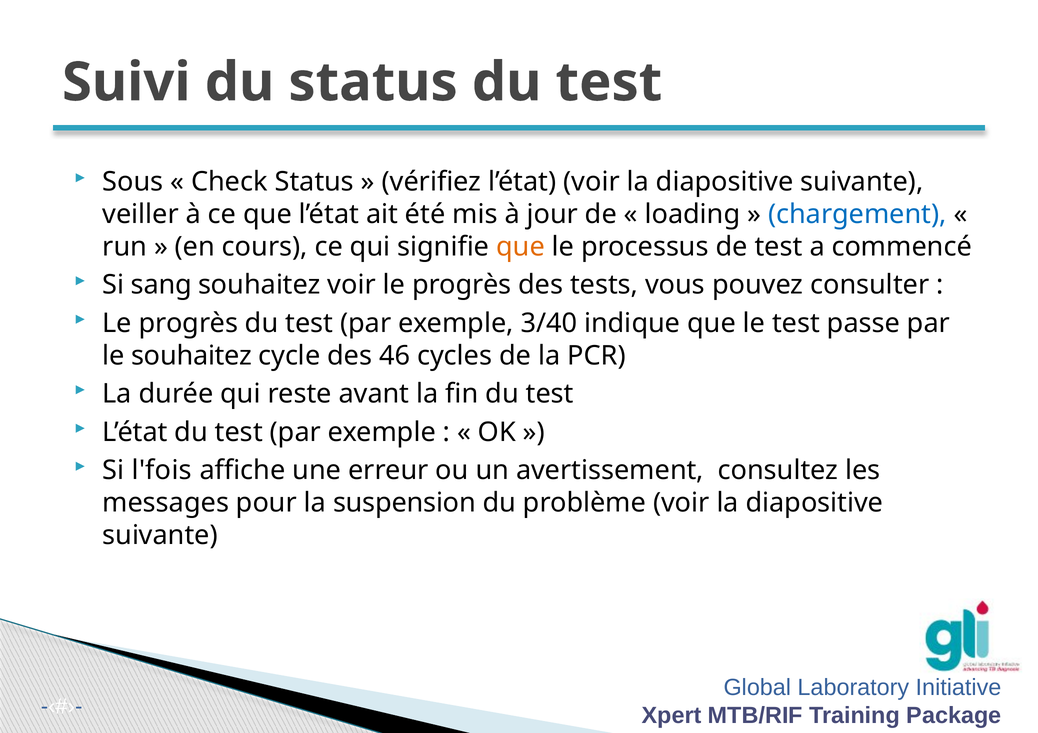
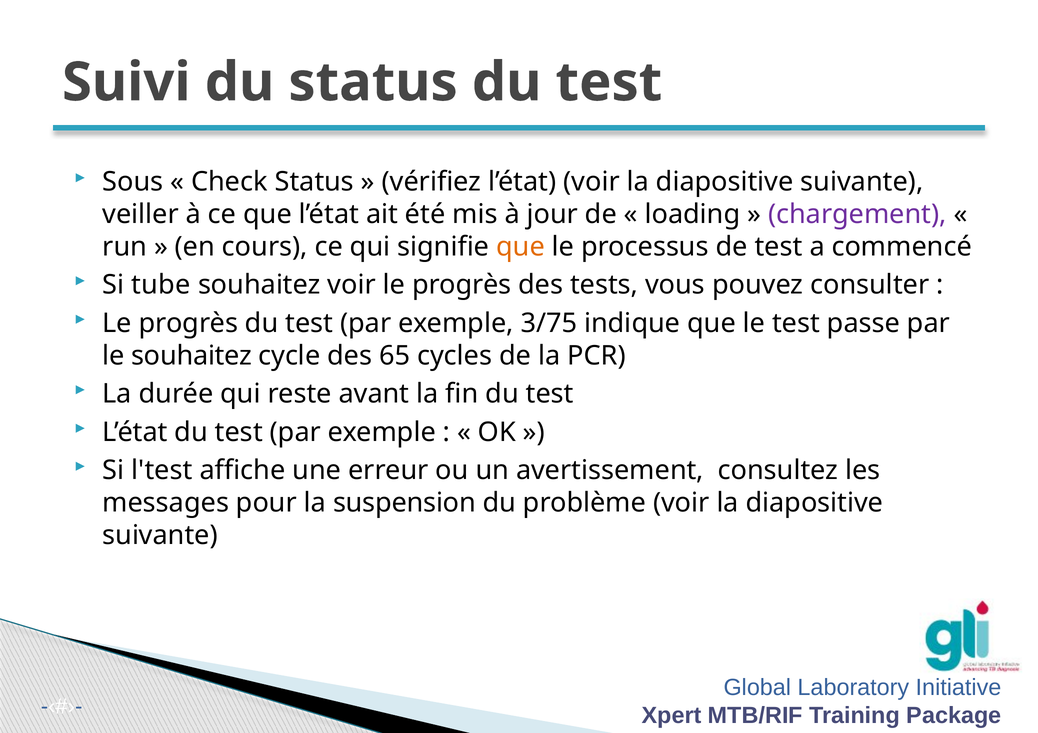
chargement colour: blue -> purple
sang: sang -> tube
3/40: 3/40 -> 3/75
46: 46 -> 65
l'fois: l'fois -> l'test
